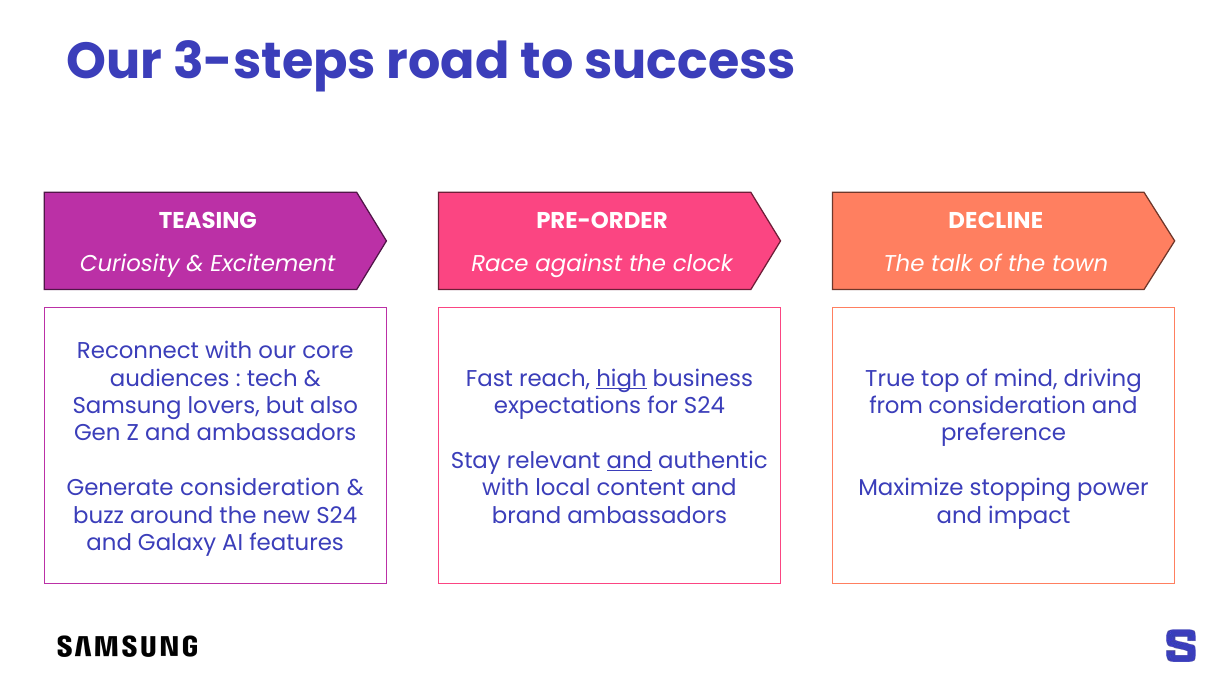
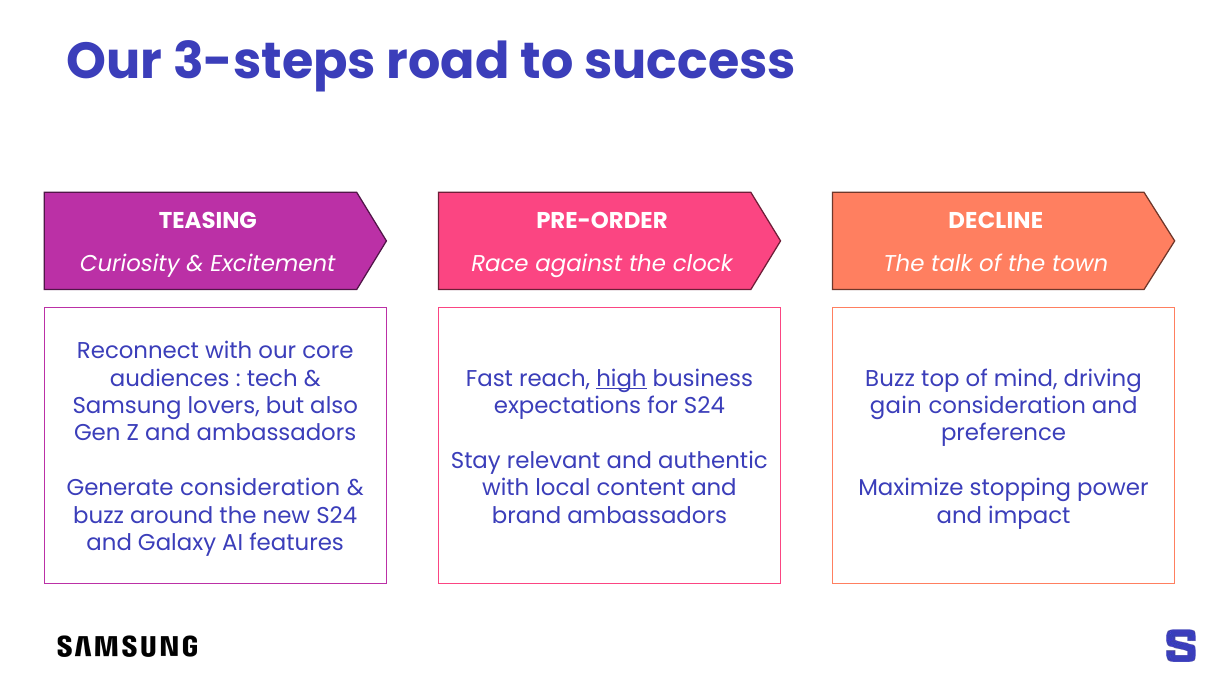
True at (890, 378): True -> Buzz
from: from -> gain
and at (629, 461) underline: present -> none
